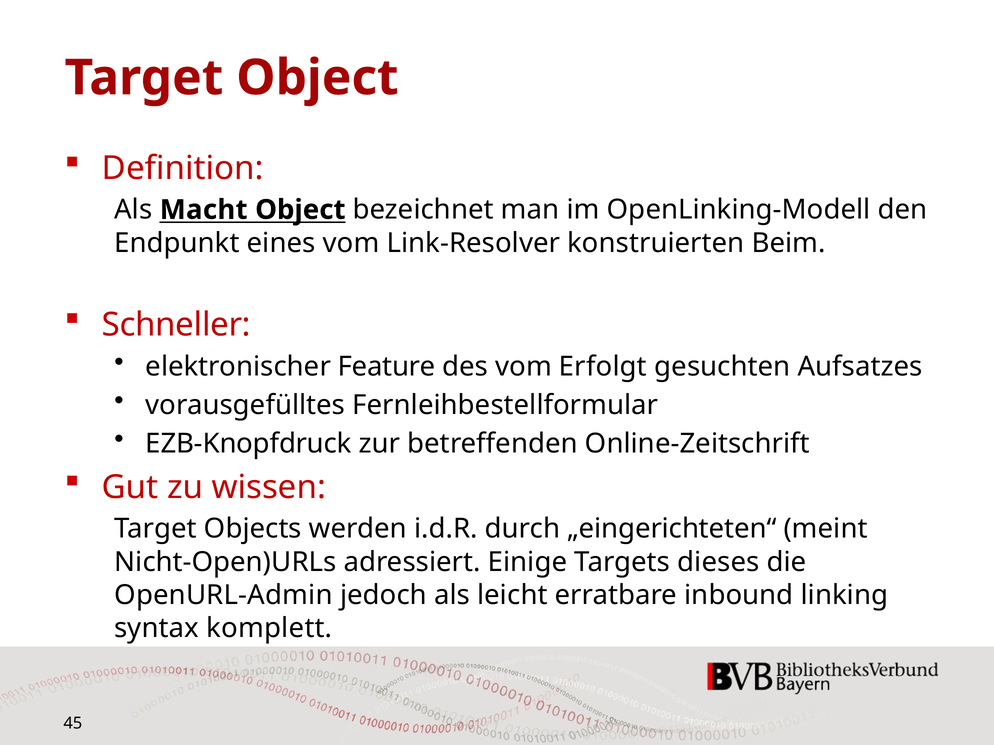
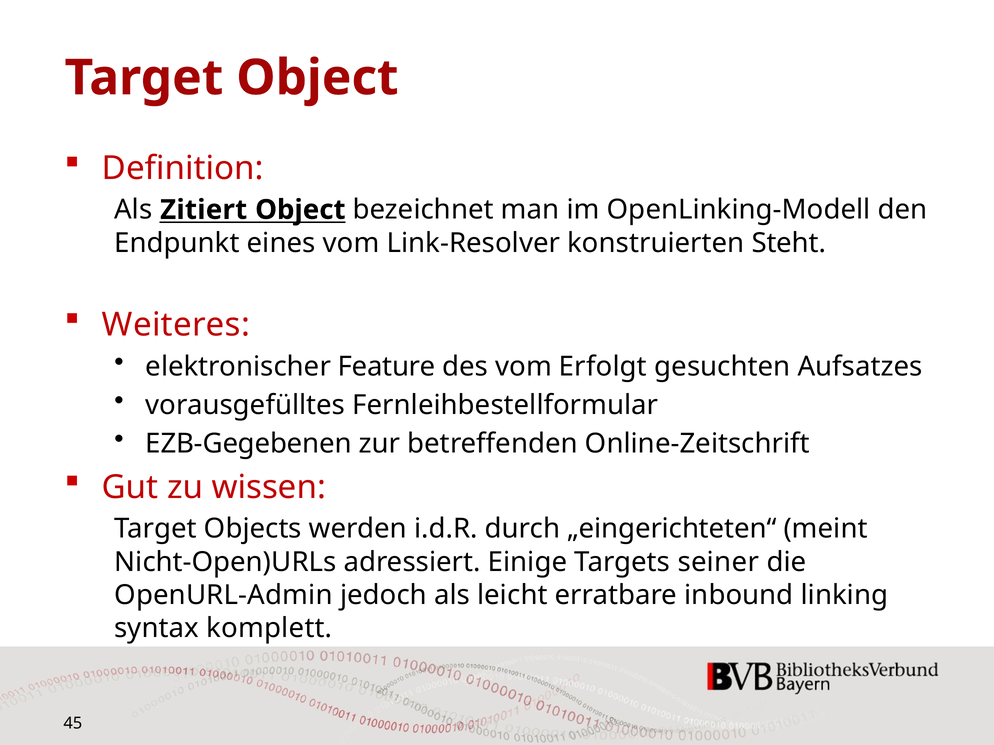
Macht: Macht -> Zitiert
Beim: Beim -> Steht
Schneller: Schneller -> Weiteres
EZB-Knopfdruck: EZB-Knopfdruck -> EZB-Gegebenen
dieses: dieses -> seiner
